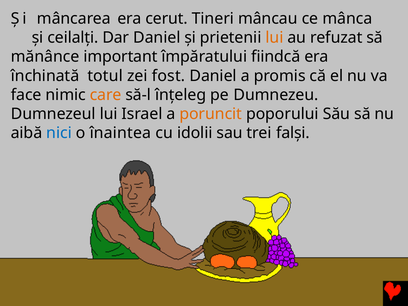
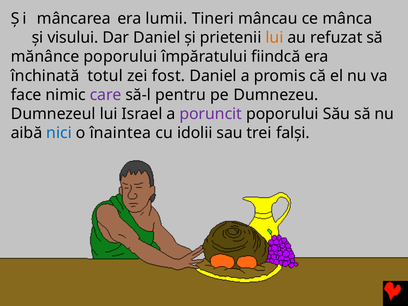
cerut: cerut -> lumii
ceilalți: ceilalți -> visului
mănânce important: important -> poporului
care colour: orange -> purple
înțeleg: înțeleg -> pentru
poruncit colour: orange -> purple
